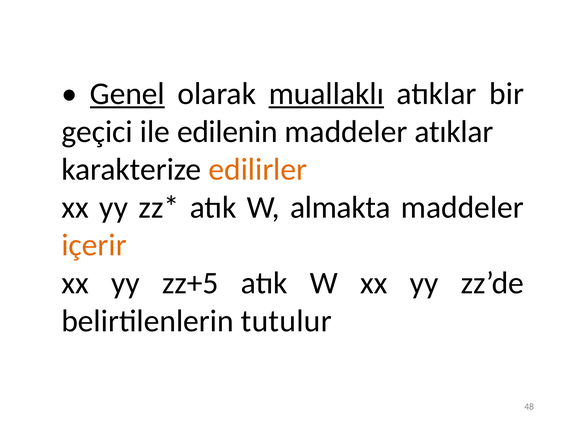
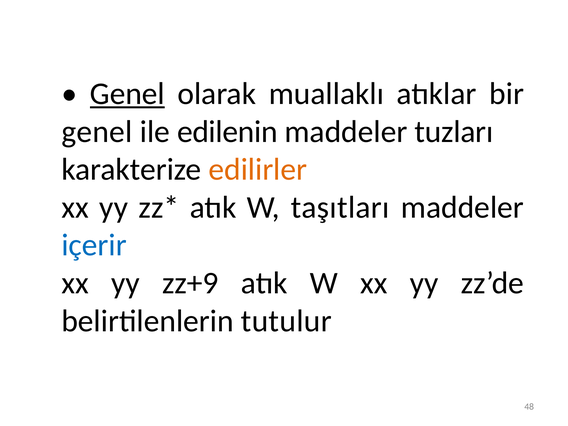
muallaklı underline: present -> none
geçici at (97, 132): geçici -> genel
maddeler atıklar: atıklar -> tuzları
almakta: almakta -> taşıtları
içerir colour: orange -> blue
zz+5: zz+5 -> zz+9
